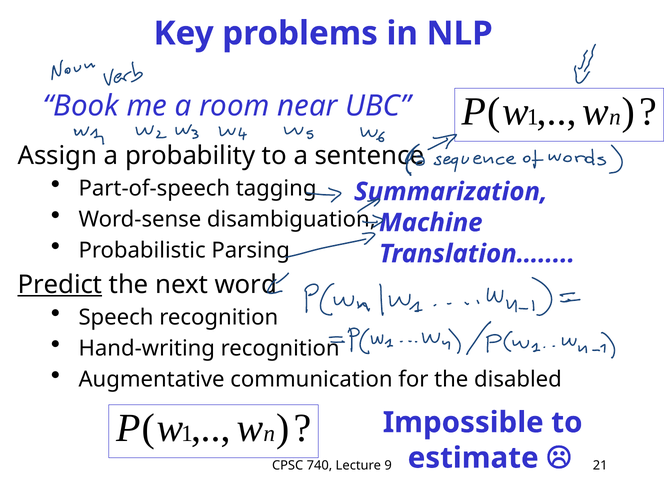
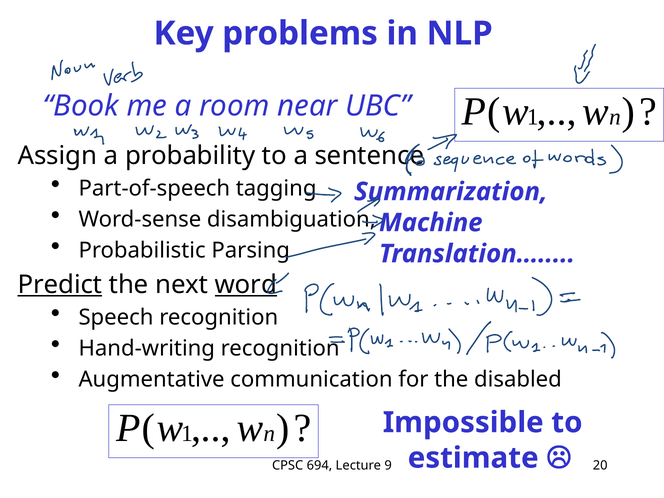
word underline: none -> present
740: 740 -> 694
21: 21 -> 20
